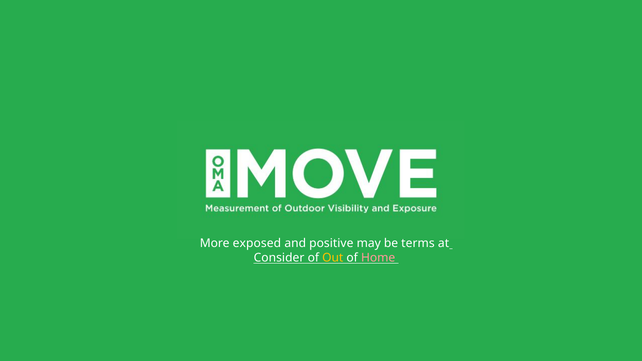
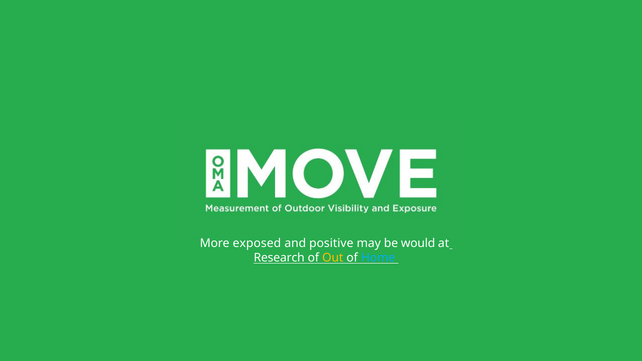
terms: terms -> would
Consider: Consider -> Research
Home colour: pink -> light blue
